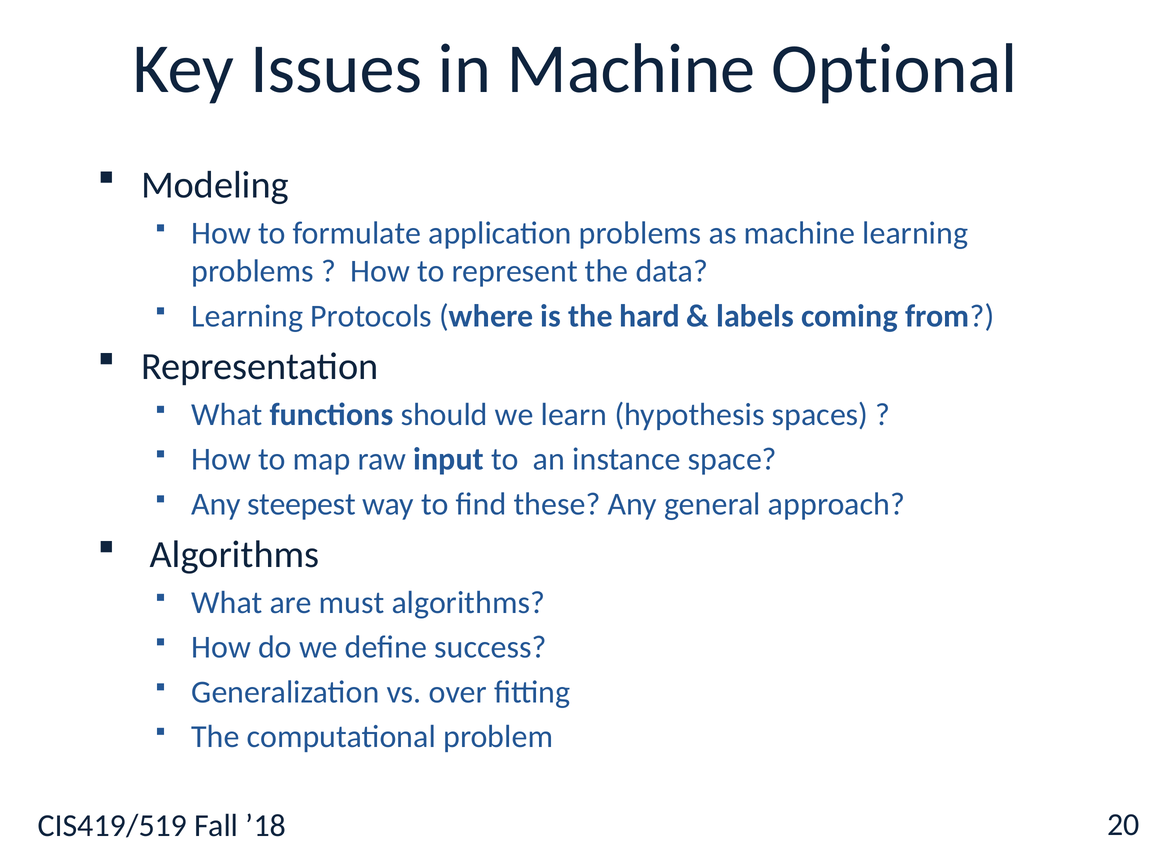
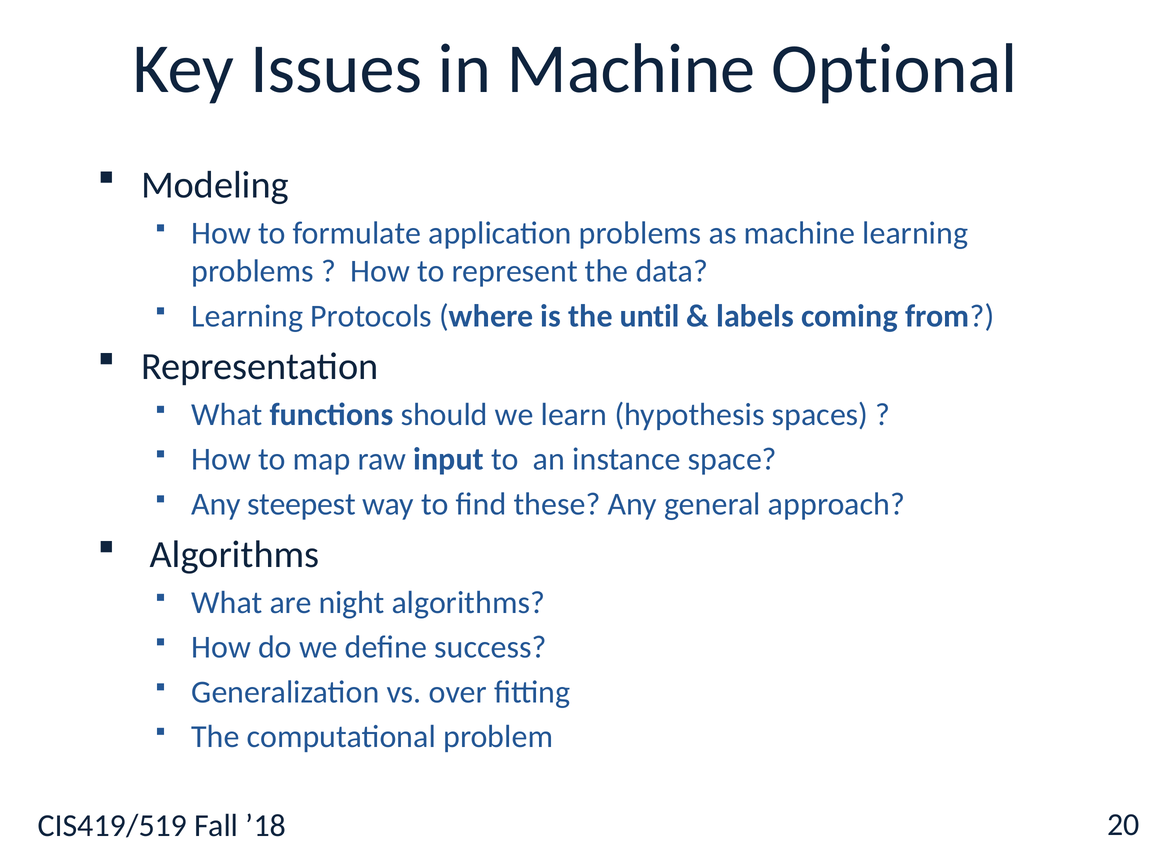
hard: hard -> until
must: must -> night
